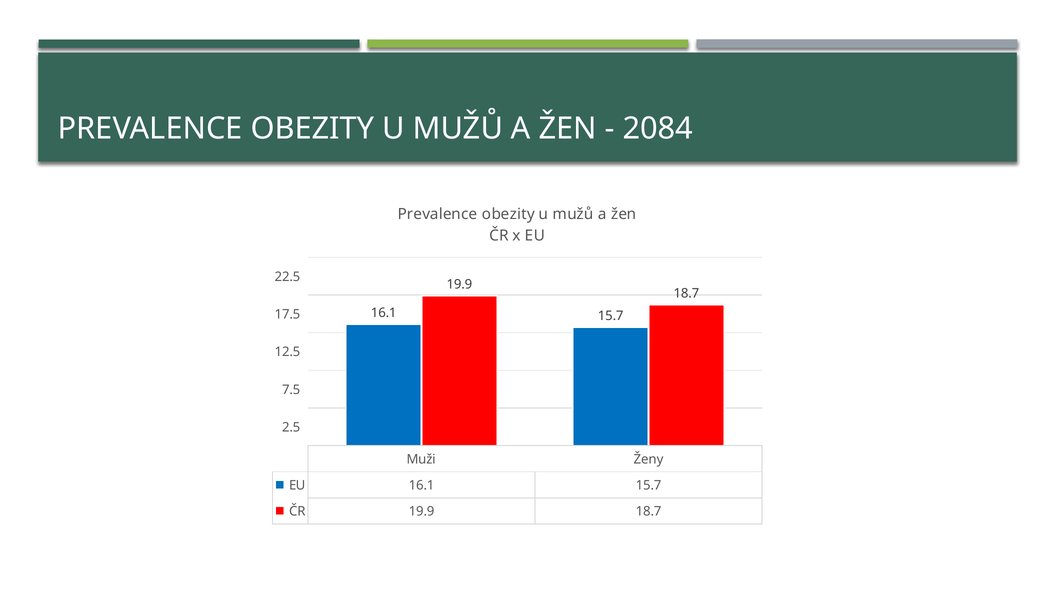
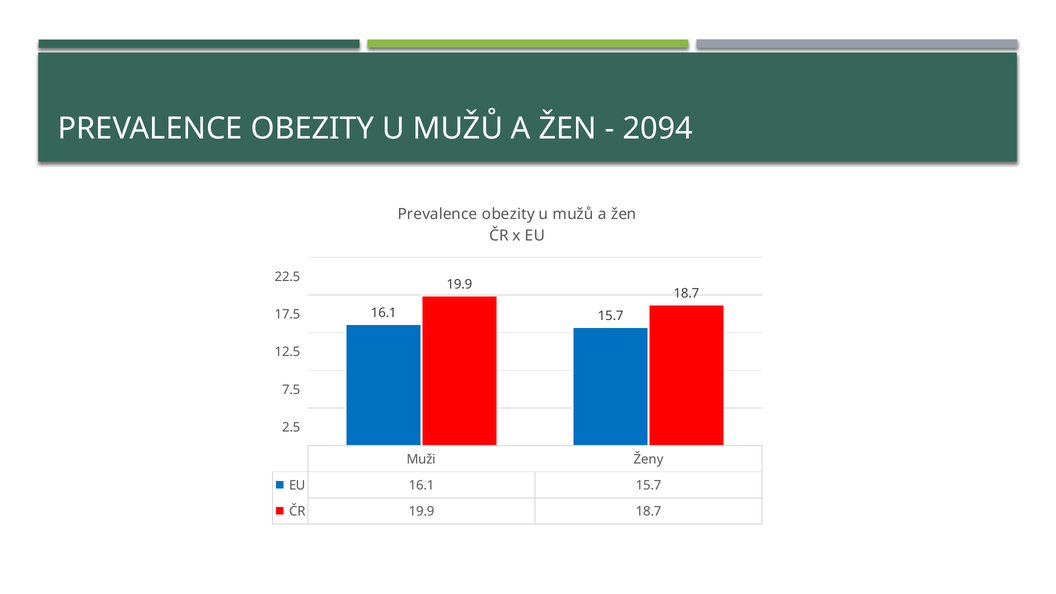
2084: 2084 -> 2094
